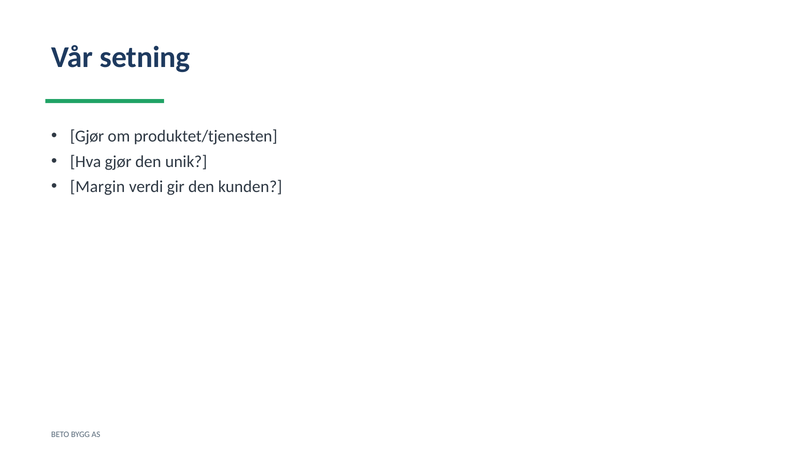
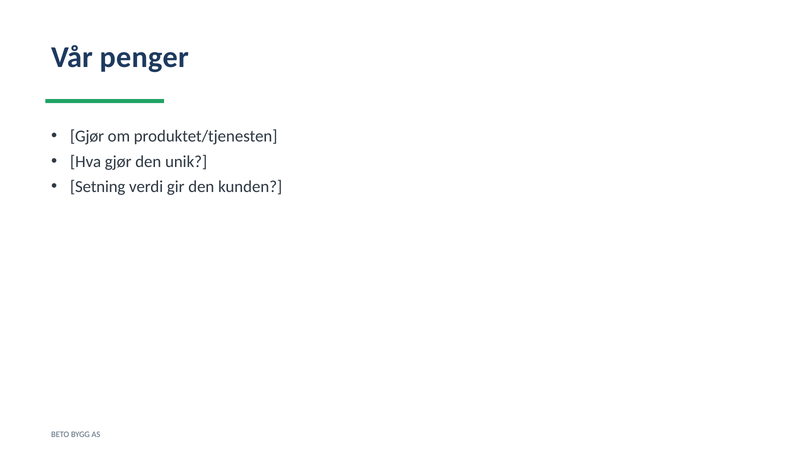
setning: setning -> penger
Margin: Margin -> Setning
